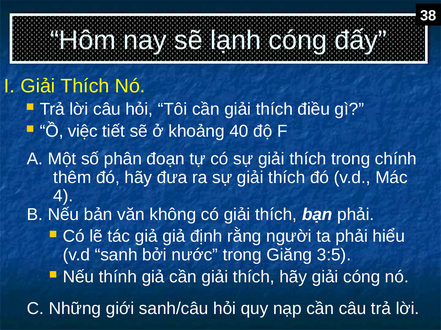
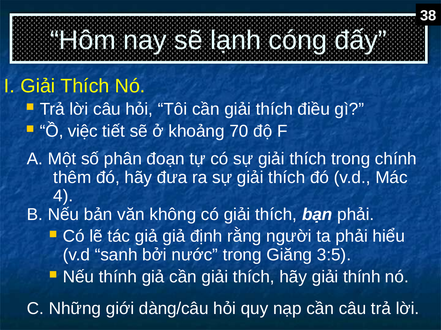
40: 40 -> 70
giải cóng: cóng -> thính
sanh/câu: sanh/câu -> dàng/câu
